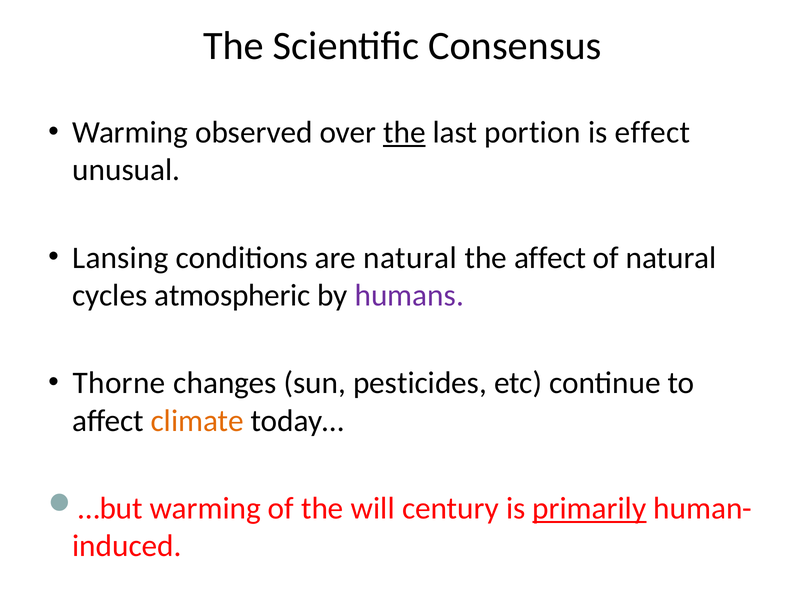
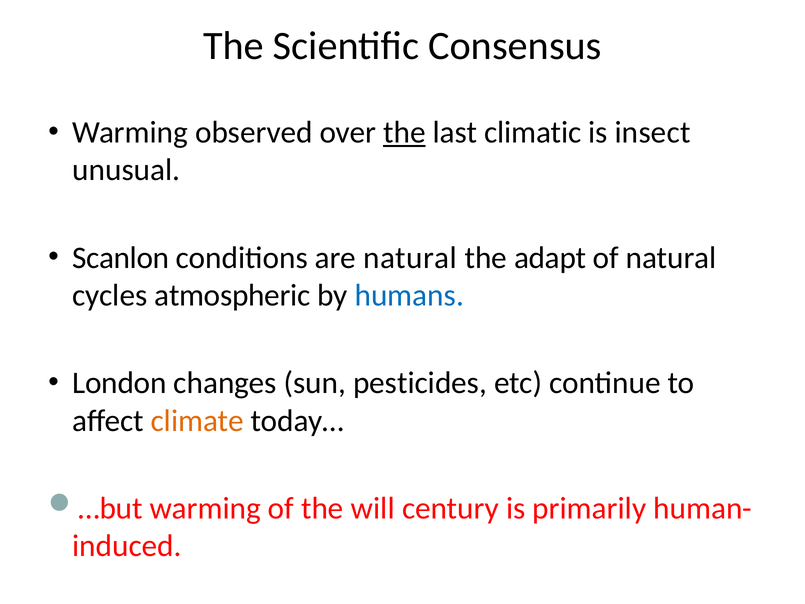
portion: portion -> climatic
effect: effect -> insect
Lansing: Lansing -> Scanlon
the affect: affect -> adapt
humans colour: purple -> blue
Thorne: Thorne -> London
primarily underline: present -> none
